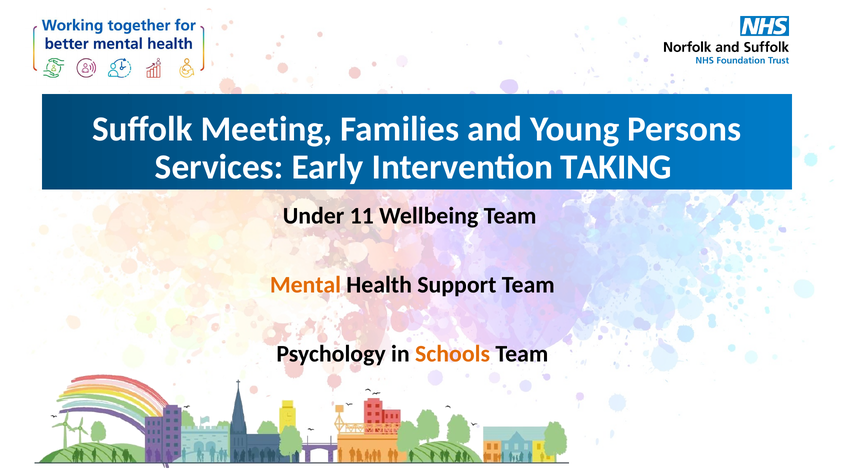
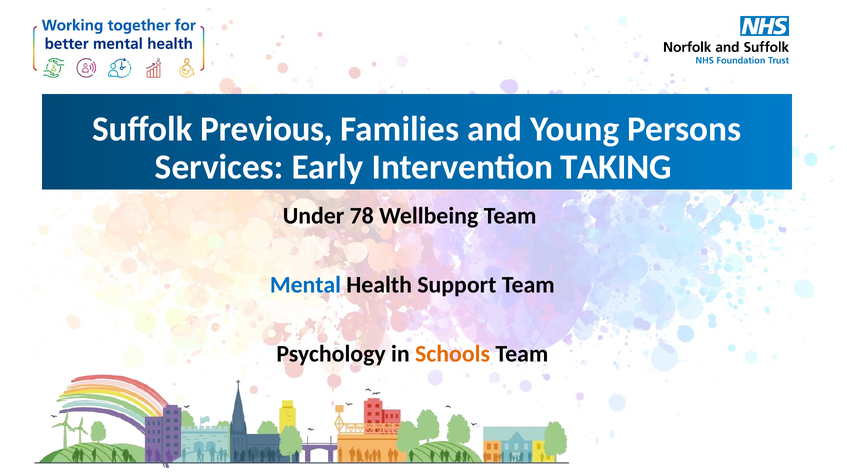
Meeting: Meeting -> Previous
11: 11 -> 78
Mental colour: orange -> blue
